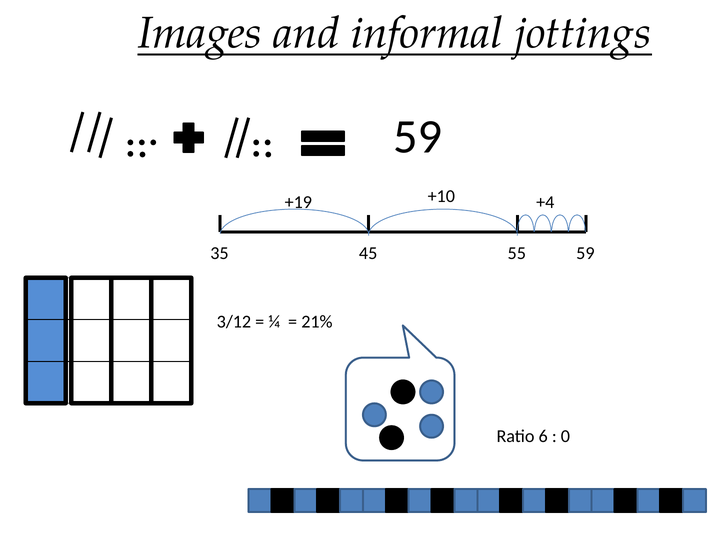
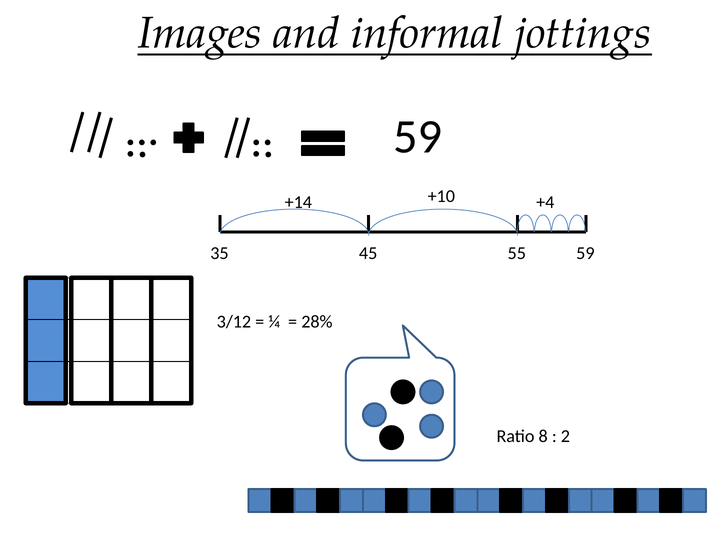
+19: +19 -> +14
21%: 21% -> 28%
6: 6 -> 8
0: 0 -> 2
